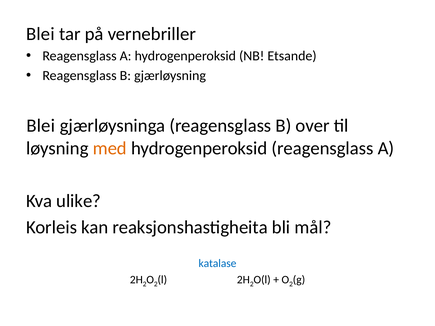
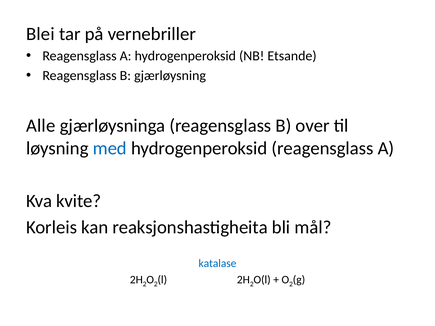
Blei at (41, 126): Blei -> Alle
med colour: orange -> blue
ulike: ulike -> kvite
